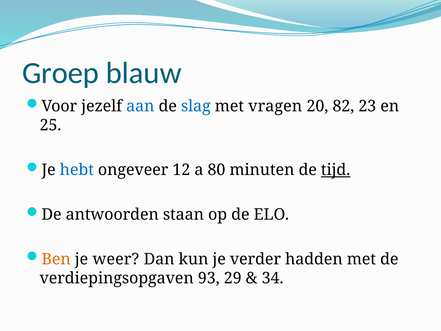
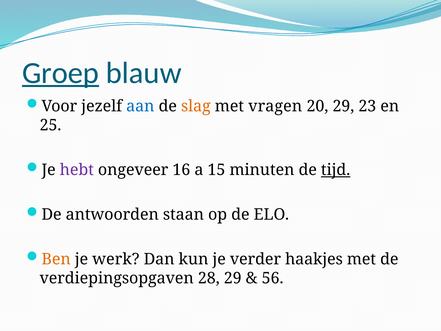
Groep underline: none -> present
slag colour: blue -> orange
20 82: 82 -> 29
hebt colour: blue -> purple
12: 12 -> 16
80: 80 -> 15
weer: weer -> werk
hadden: hadden -> haakjes
93: 93 -> 28
34: 34 -> 56
